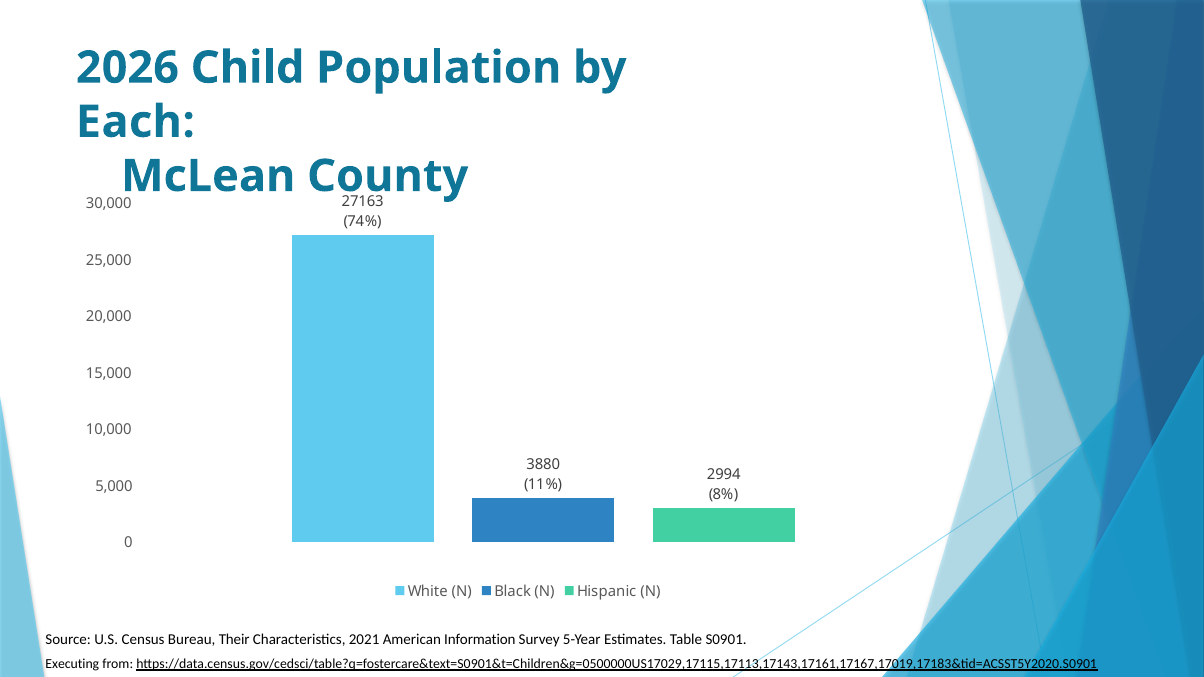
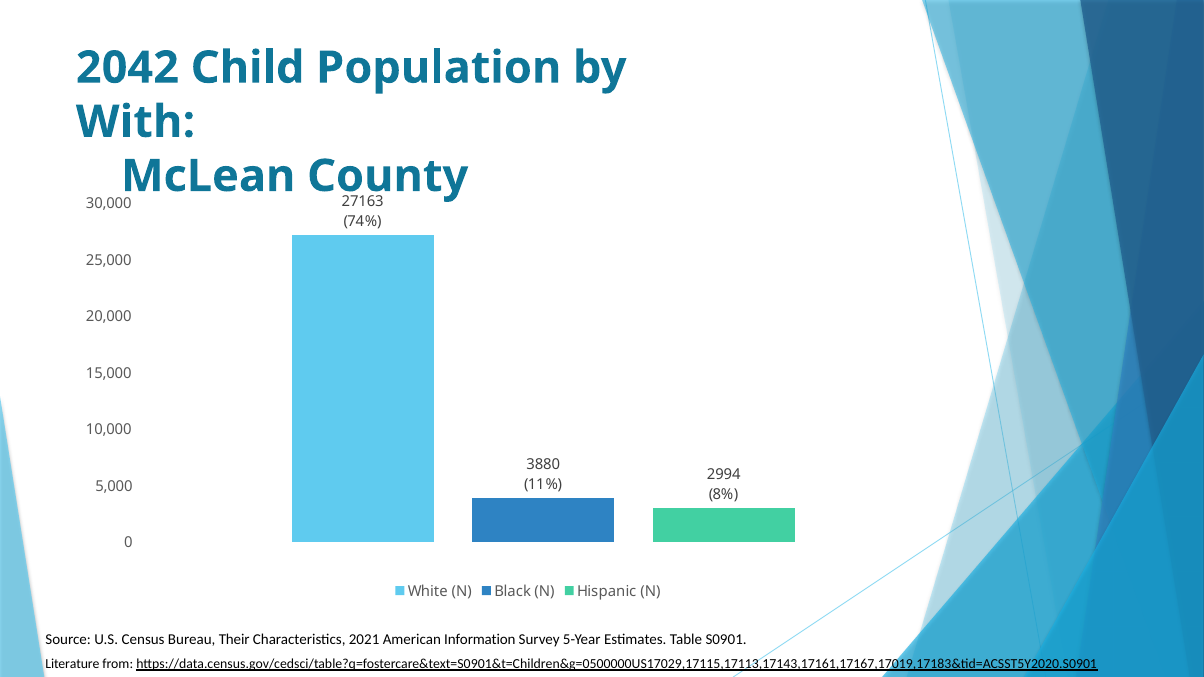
2026: 2026 -> 2042
Each: Each -> With
Executing: Executing -> Literature
